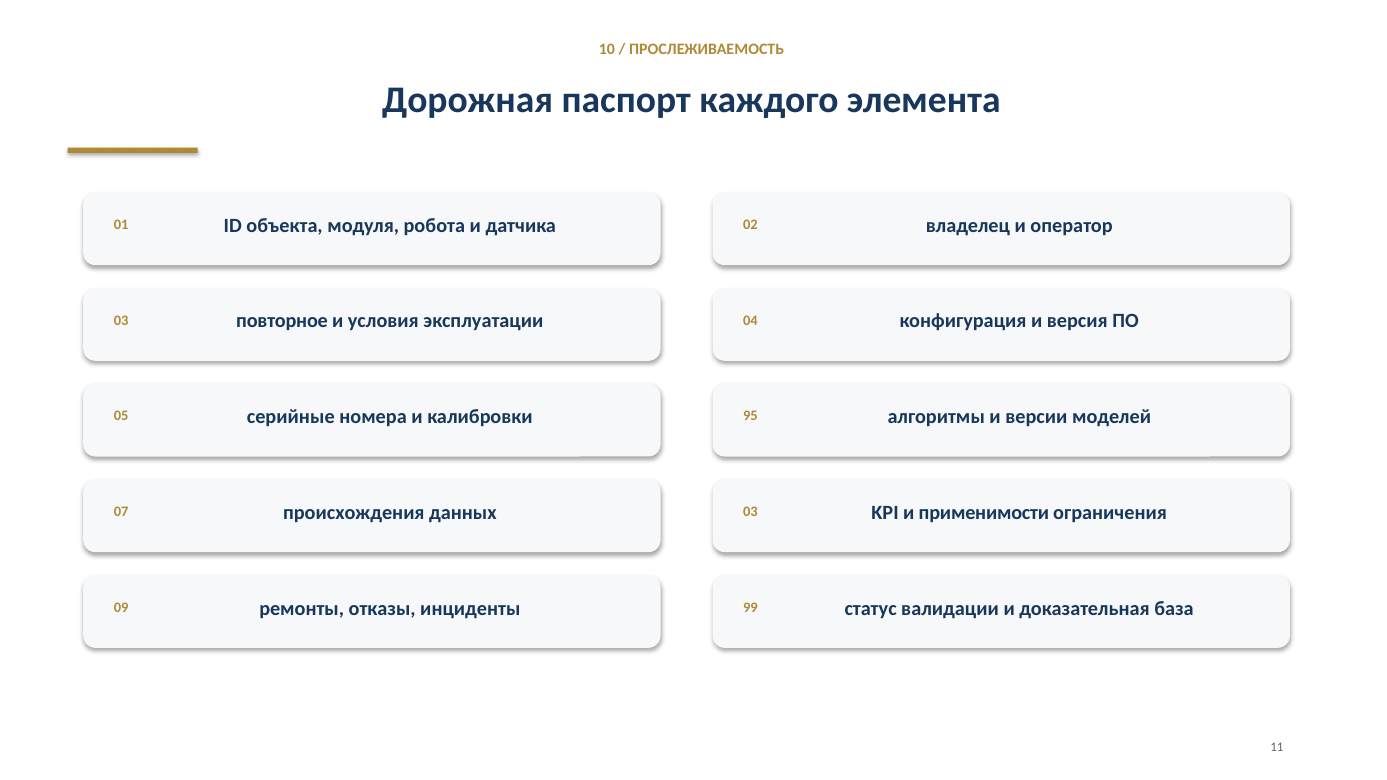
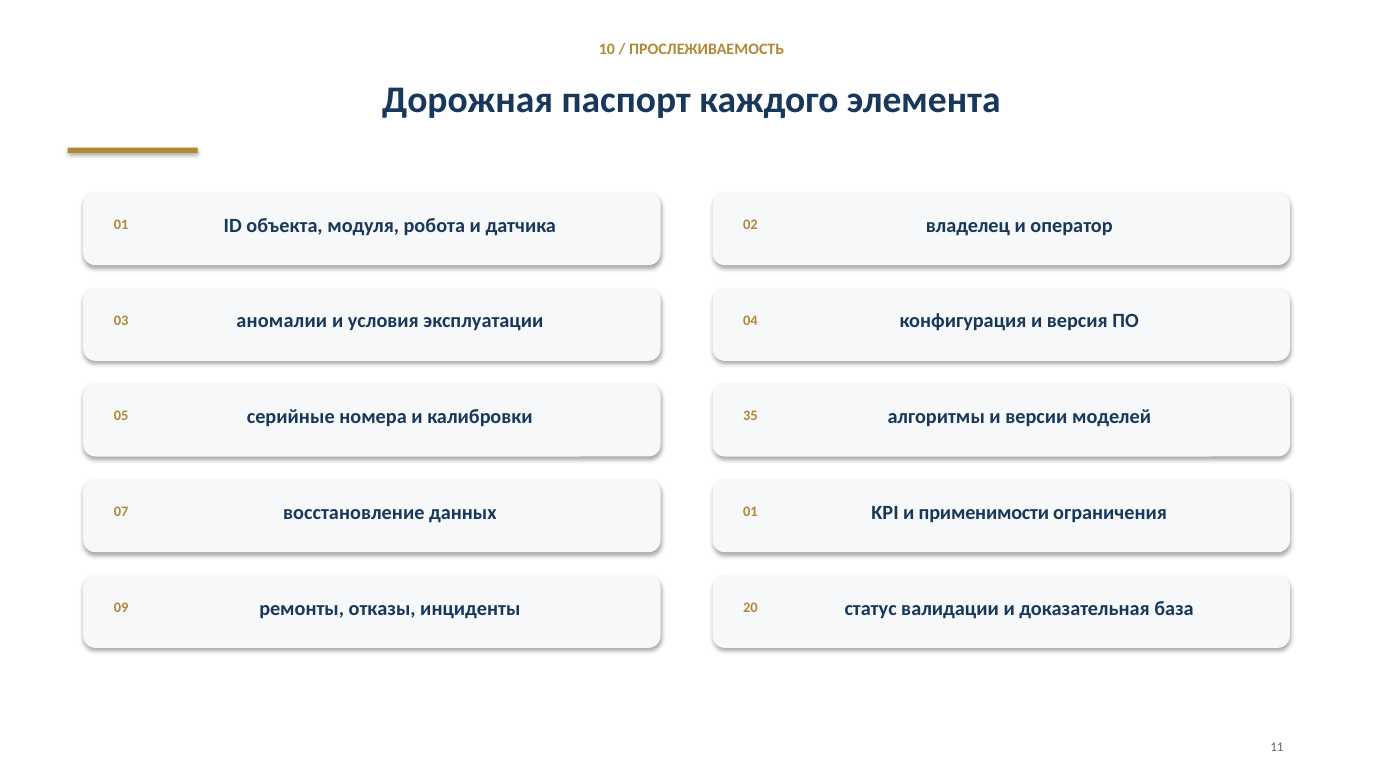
повторное: повторное -> аномалии
95: 95 -> 35
происхождения: происхождения -> восстановление
данных 03: 03 -> 01
99: 99 -> 20
